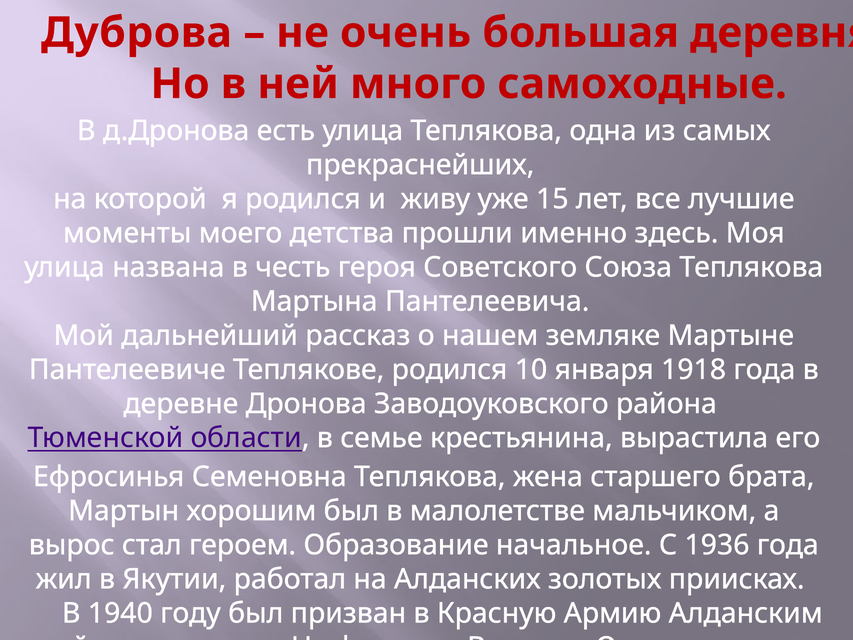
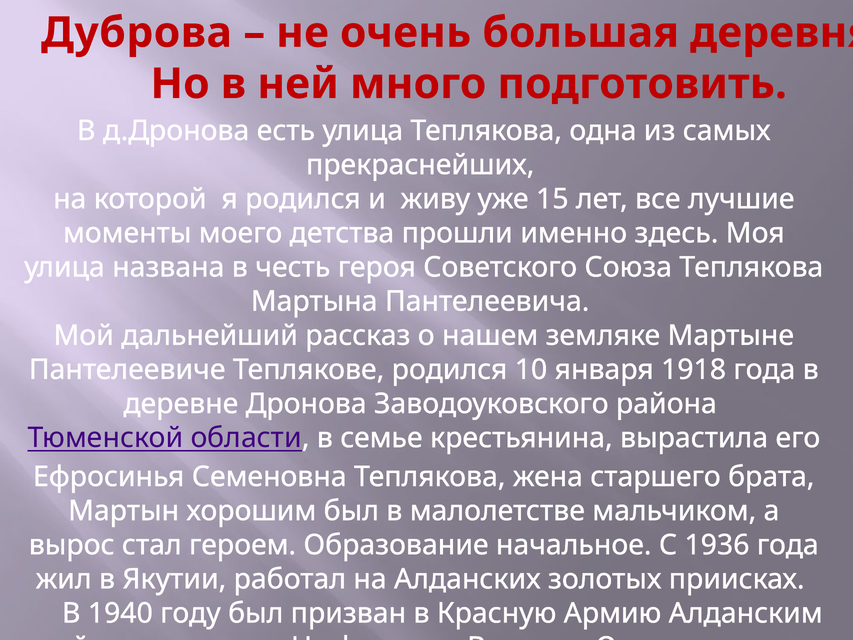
самоходные: самоходные -> подготовить
